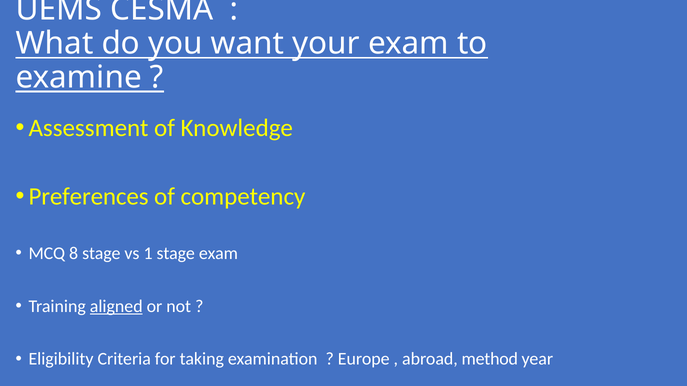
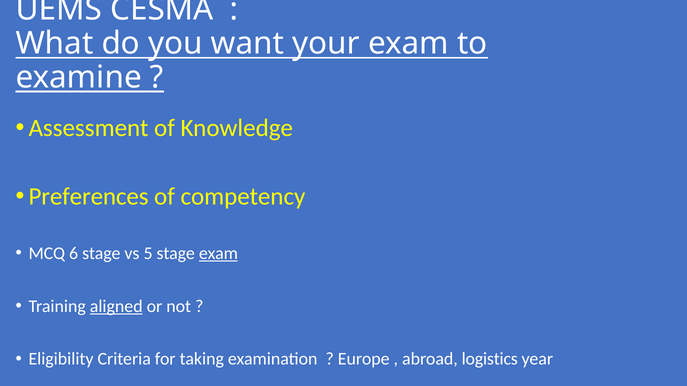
8: 8 -> 6
1: 1 -> 5
exam at (218, 254) underline: none -> present
method: method -> logistics
